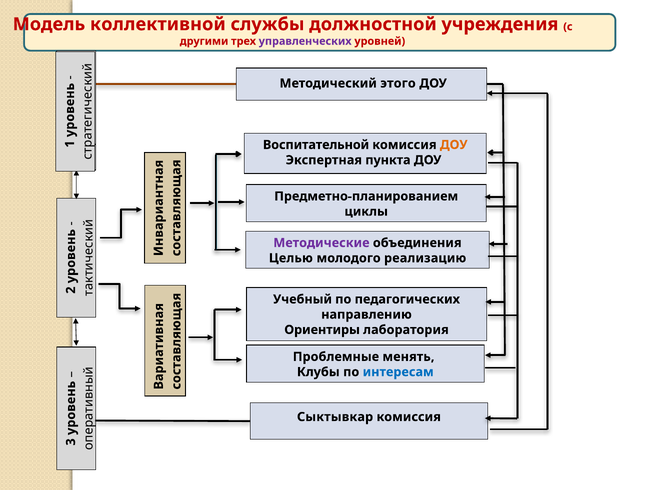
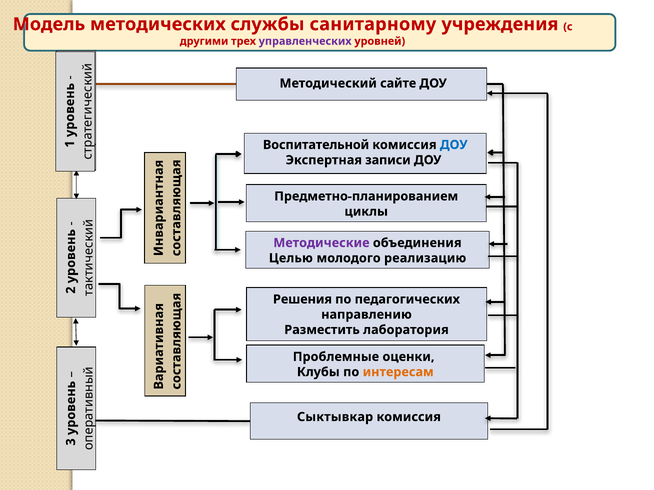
коллективной: коллективной -> методических
должностной: должностной -> санитарному
этого: этого -> сайте
ДОУ at (454, 145) colour: orange -> blue
пункта: пункта -> записи
Учебный: Учебный -> Решения
Ориентиры: Ориентиры -> Разместить
менять: менять -> оценки
интересам colour: blue -> orange
